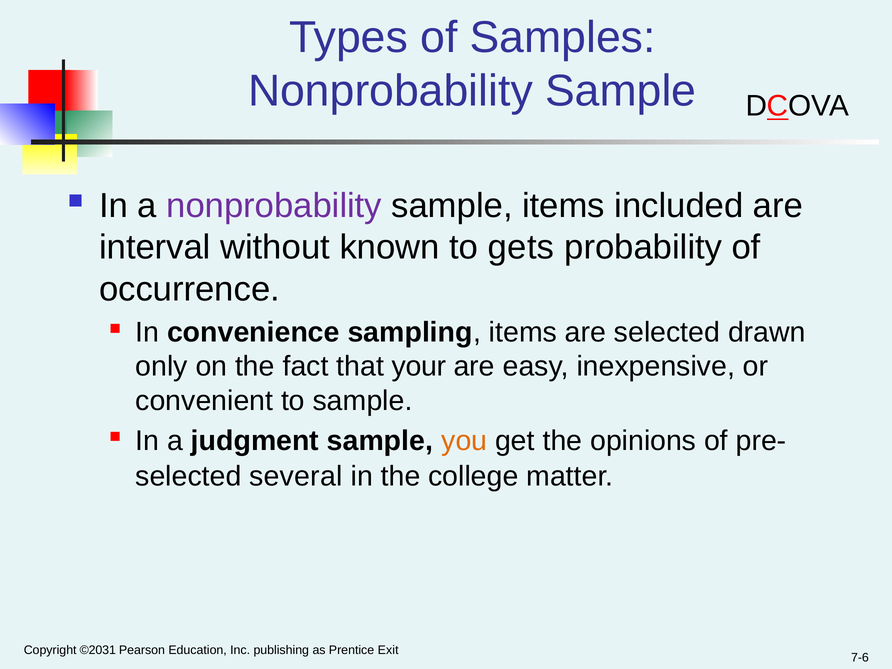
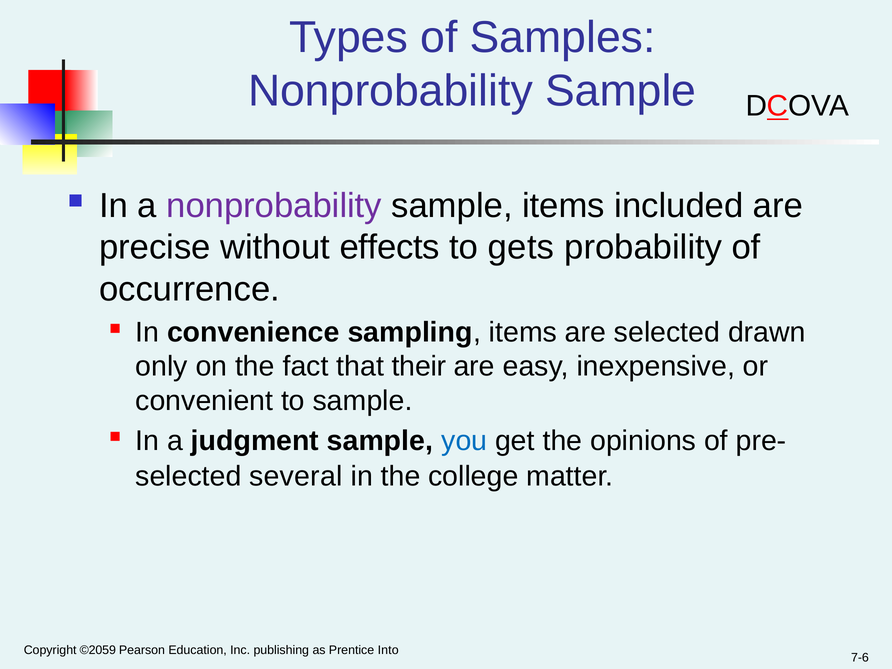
interval: interval -> precise
known: known -> effects
your: your -> their
you colour: orange -> blue
©2031: ©2031 -> ©2059
Exit: Exit -> Into
